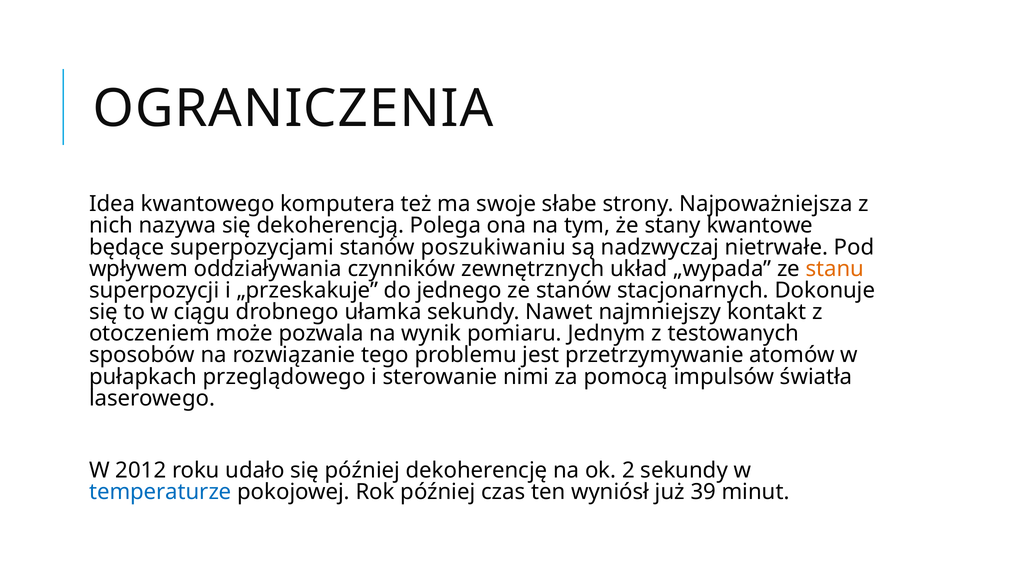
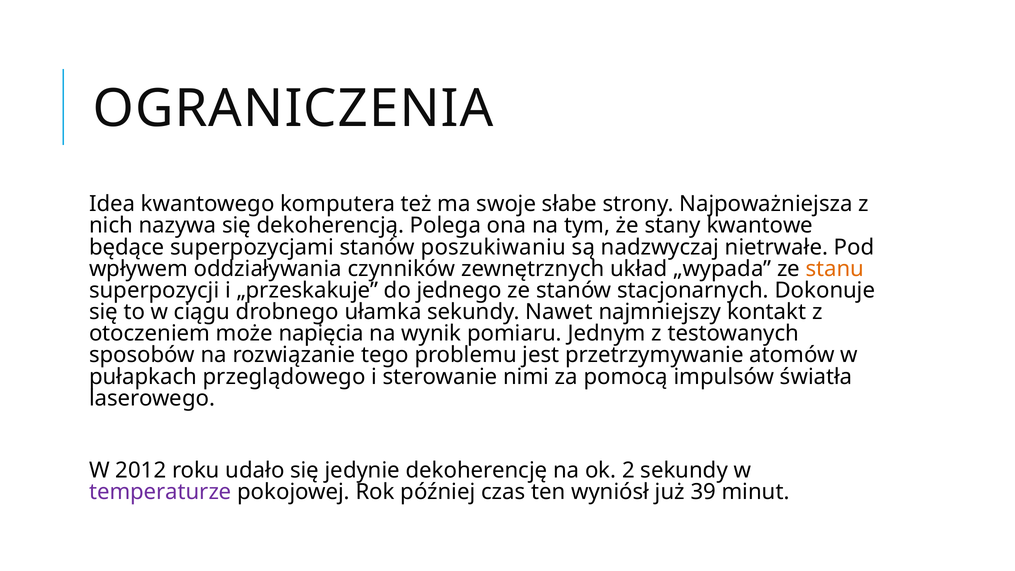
pozwala: pozwala -> napięcia
się później: później -> jedynie
temperaturze colour: blue -> purple
